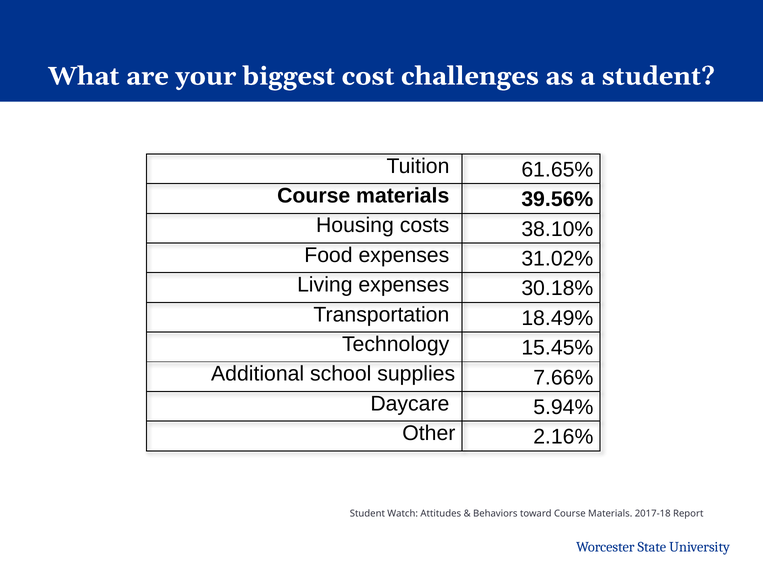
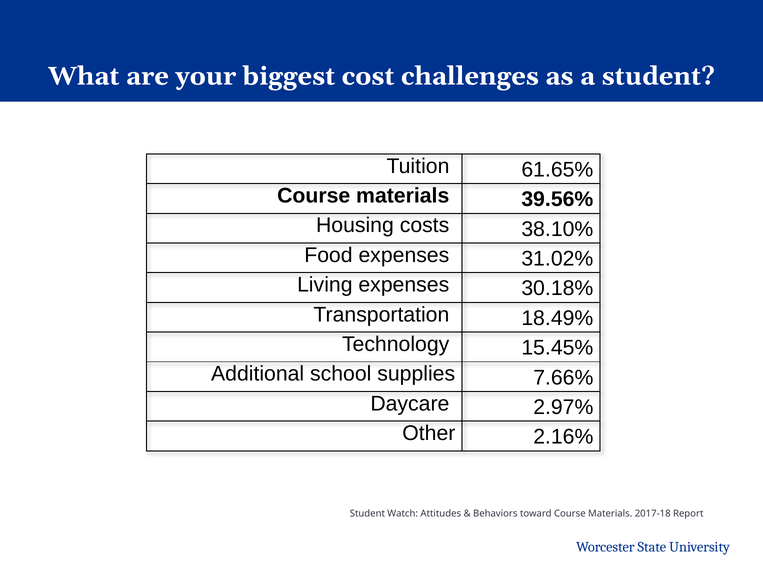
5.94%: 5.94% -> 2.97%
